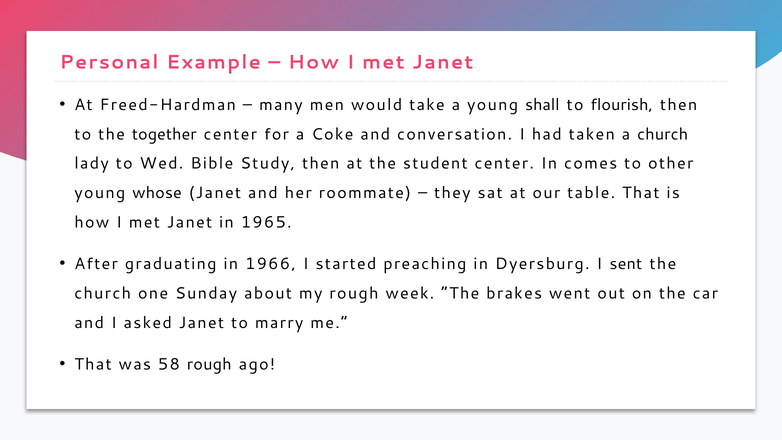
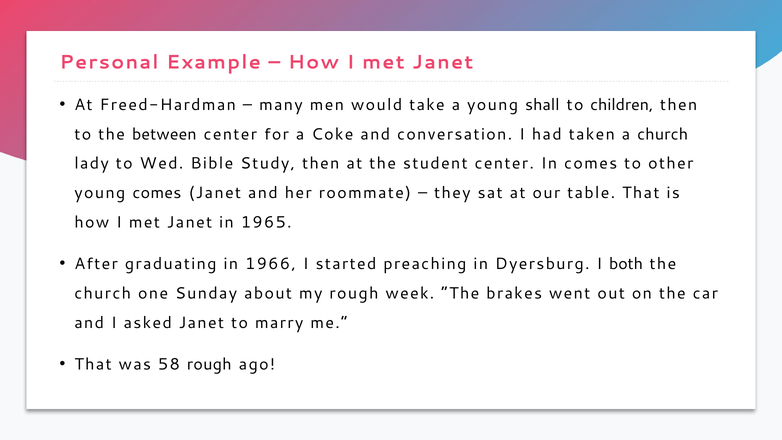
flourish: flourish -> children
together: together -> between
young whose: whose -> comes
sent: sent -> both
